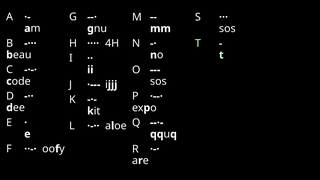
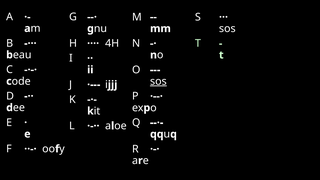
sos at (158, 81) underline: none -> present
